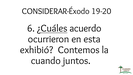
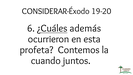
acuerdo: acuerdo -> además
exhibió: exhibió -> profeta
